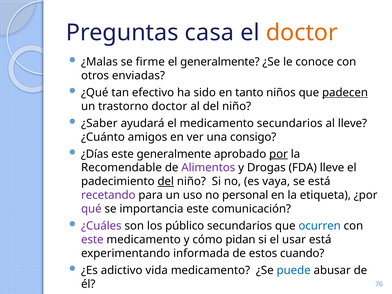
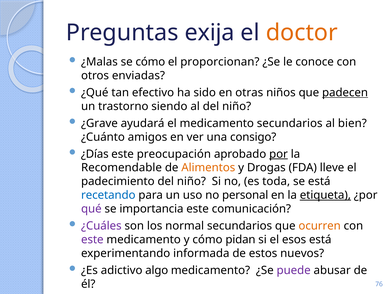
casa: casa -> exija
se firme: firme -> cómo
el generalmente: generalmente -> proporcionan
tanto: tanto -> otras
trastorno doctor: doctor -> siendo
¿Saber: ¿Saber -> ¿Grave
al lleve: lleve -> bien
este generalmente: generalmente -> preocupación
Alimentos colour: purple -> orange
del at (166, 181) underline: present -> none
vaya: vaya -> toda
recetando colour: purple -> blue
etiqueta underline: none -> present
público: público -> normal
ocurren colour: blue -> orange
usar: usar -> esos
cuando: cuando -> nuevos
vida: vida -> algo
puede colour: blue -> purple
